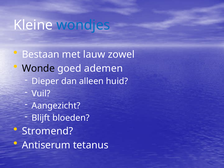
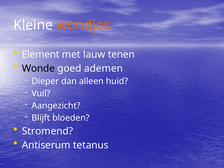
wondjes colour: blue -> orange
Bestaan: Bestaan -> Element
zowel: zowel -> tenen
